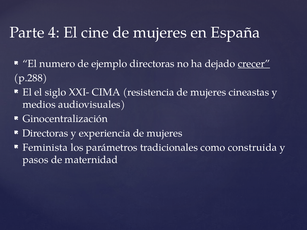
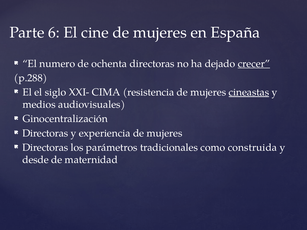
4: 4 -> 6
ejemplo: ejemplo -> ochenta
cineastas underline: none -> present
Feminista at (45, 148): Feminista -> Directoras
pasos: pasos -> desde
